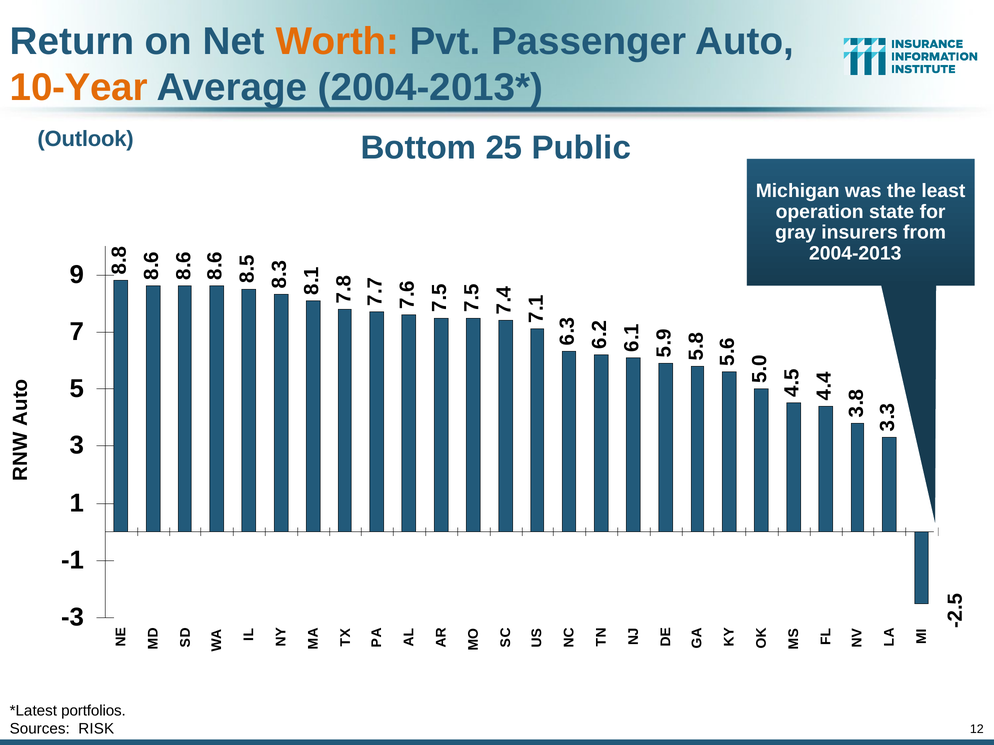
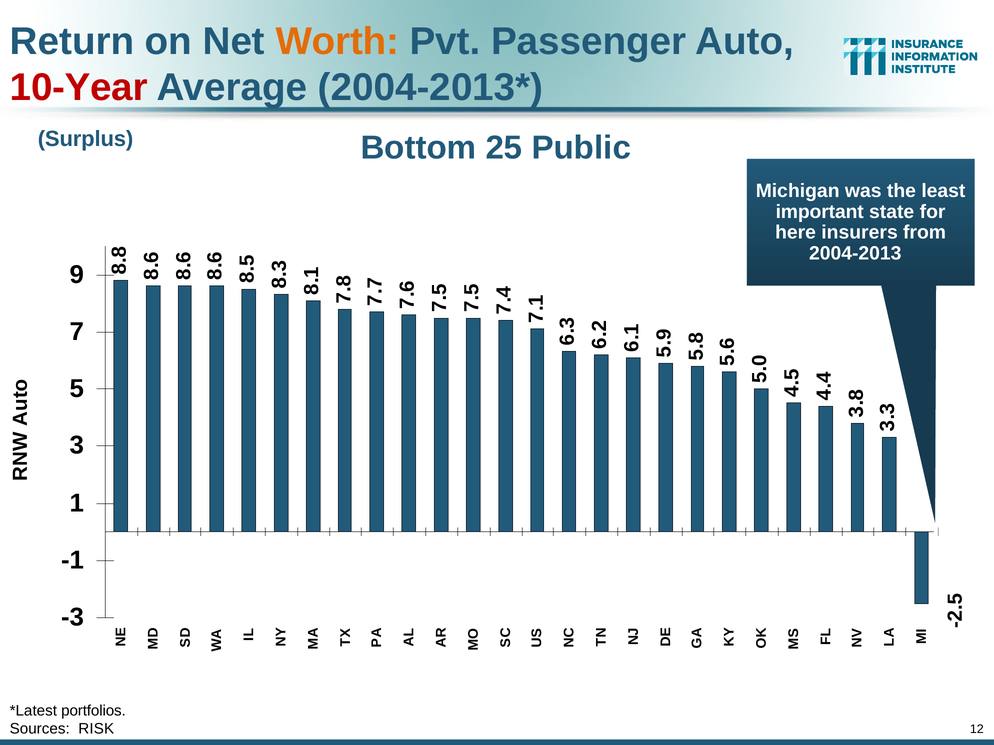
10-Year colour: orange -> red
Outlook: Outlook -> Surplus
operation: operation -> important
gray: gray -> here
